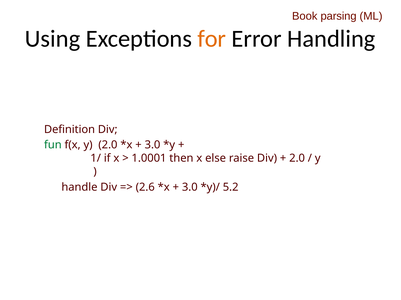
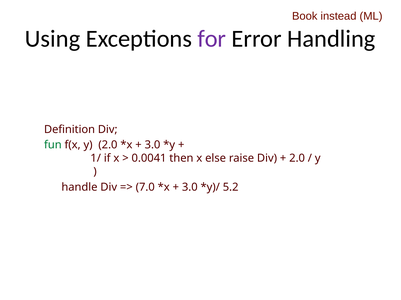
parsing: parsing -> instead
for colour: orange -> purple
1.0001: 1.0001 -> 0.0041
2.6: 2.6 -> 7.0
